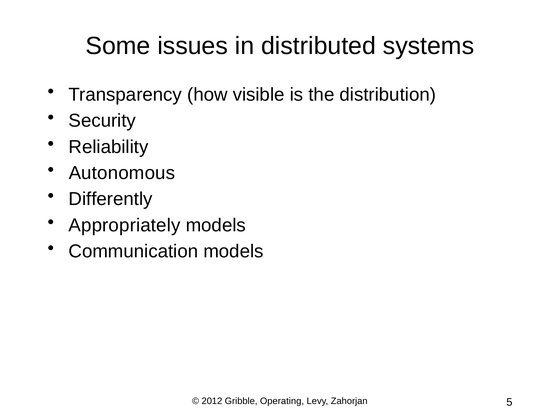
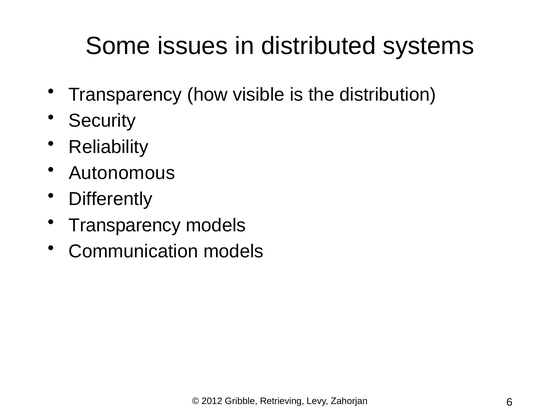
Appropriately at (125, 225): Appropriately -> Transparency
Operating: Operating -> Retrieving
5: 5 -> 6
